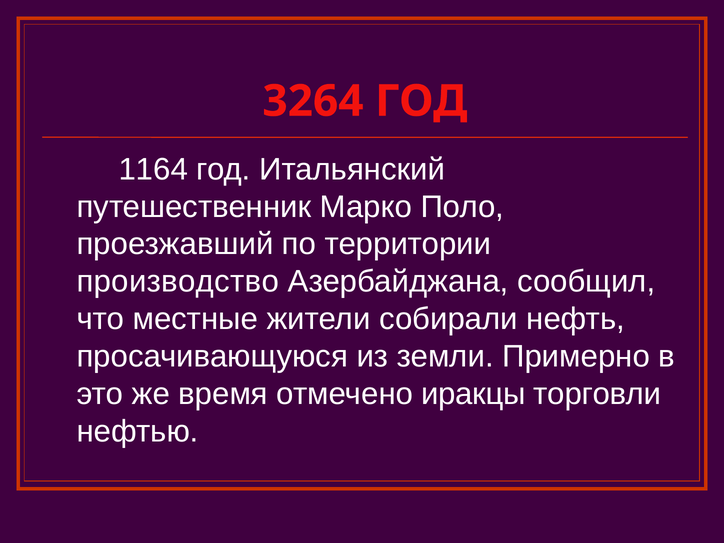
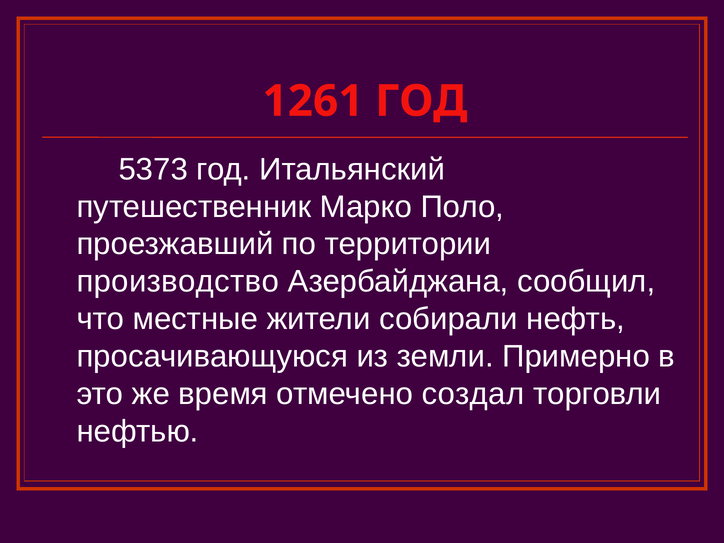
3264: 3264 -> 1261
1164: 1164 -> 5373
иракцы: иракцы -> создал
